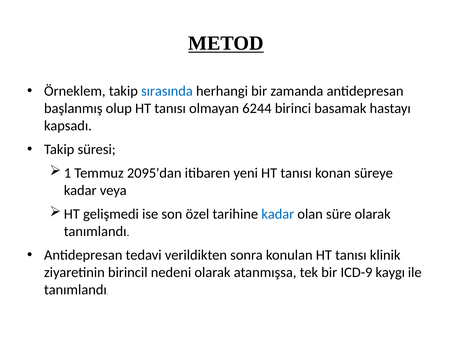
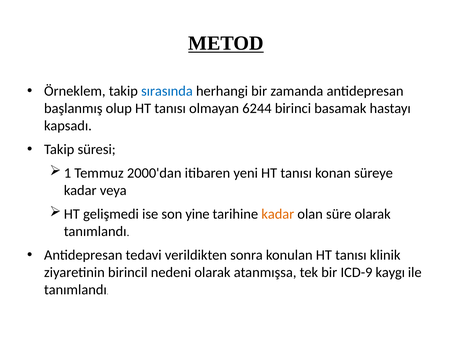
2095'dan: 2095'dan -> 2000'dan
özel: özel -> yine
kadar at (278, 214) colour: blue -> orange
